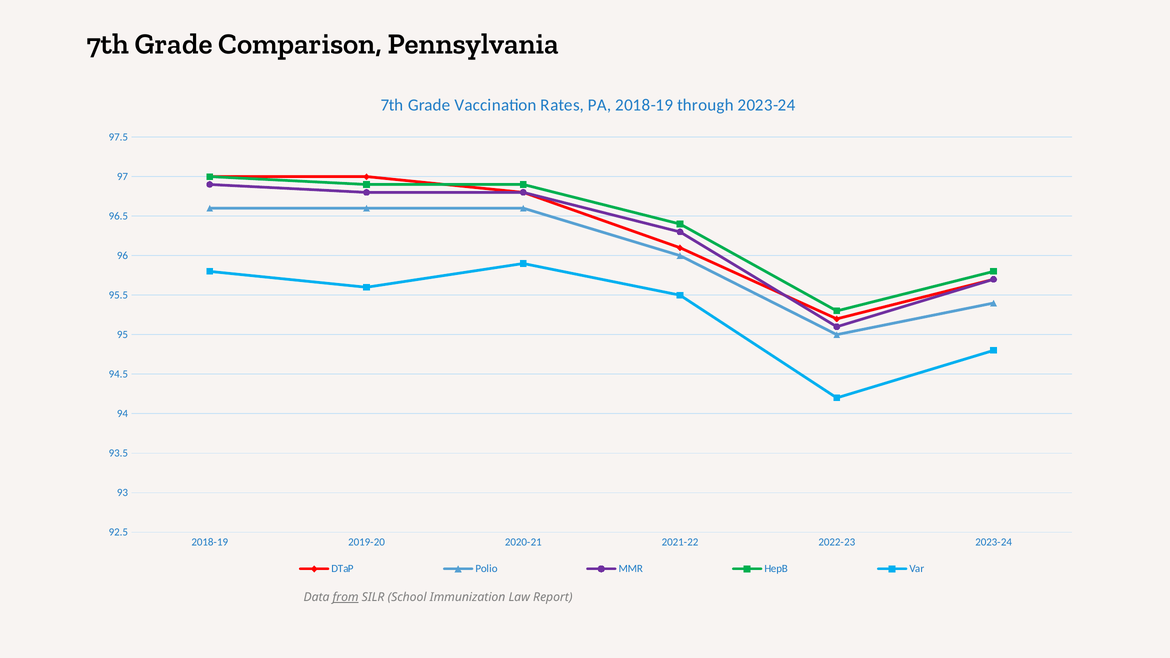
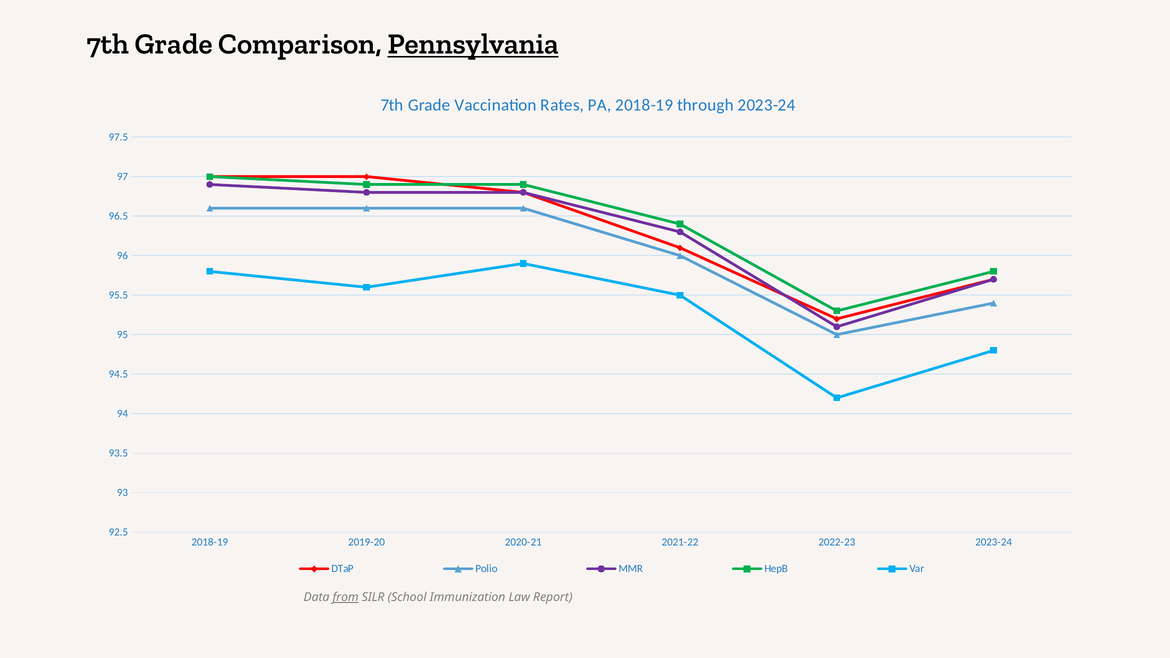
Pennsylvania underline: none -> present
